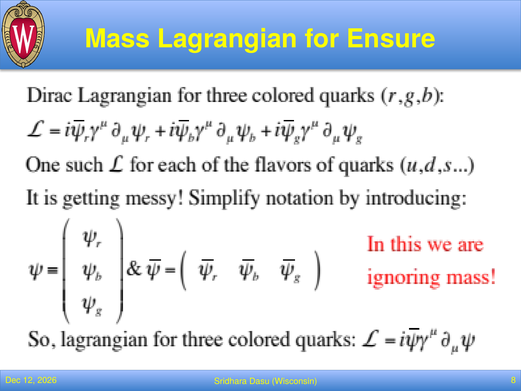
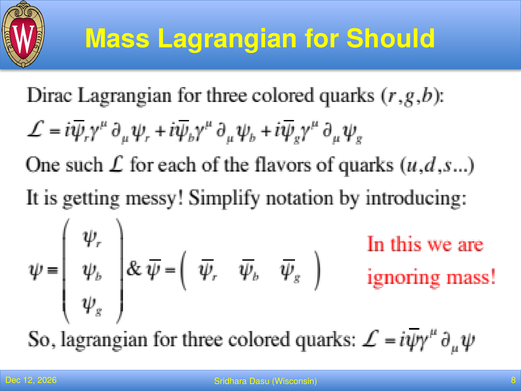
Ensure: Ensure -> Should
